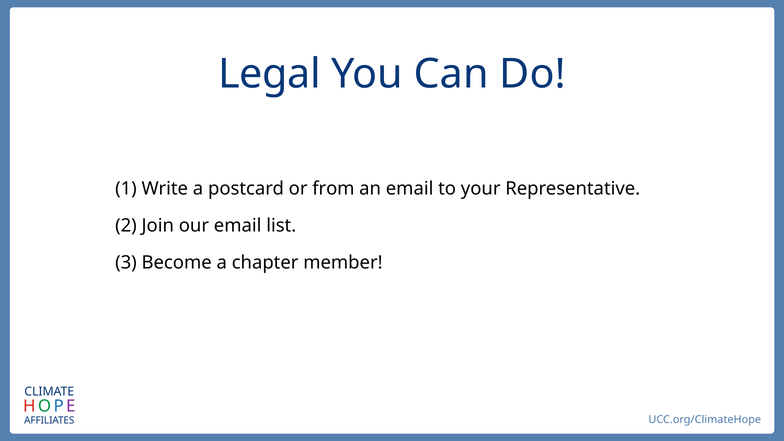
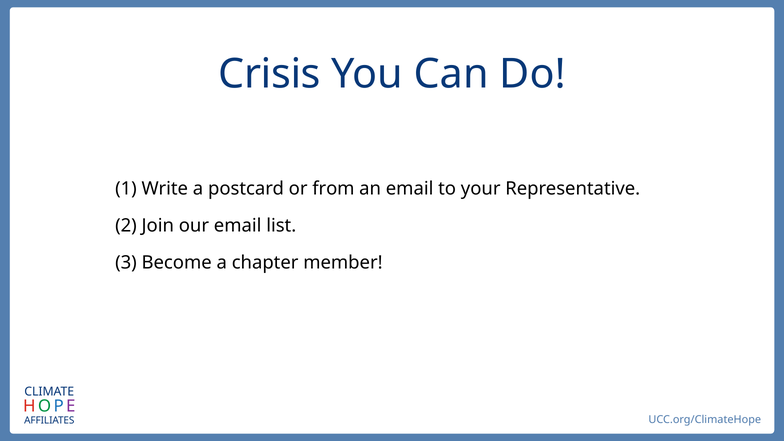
Legal: Legal -> Crisis
